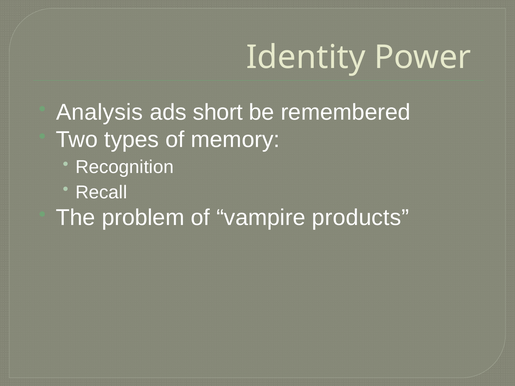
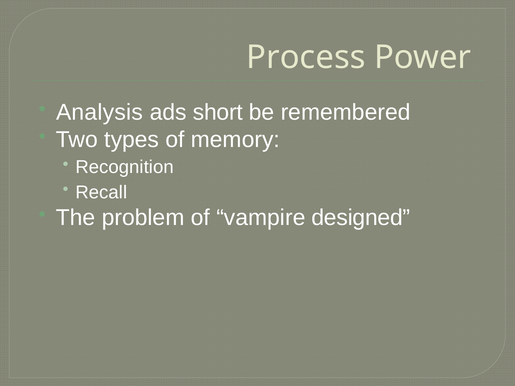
Identity: Identity -> Process
products: products -> designed
